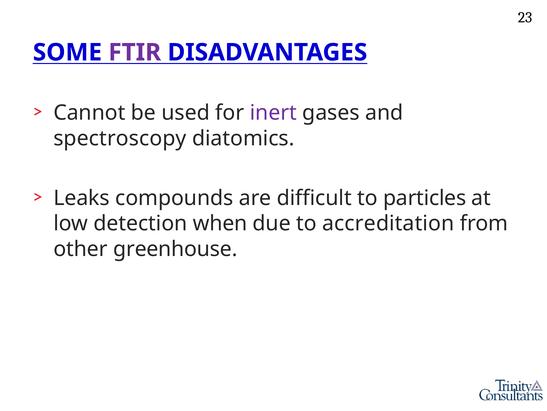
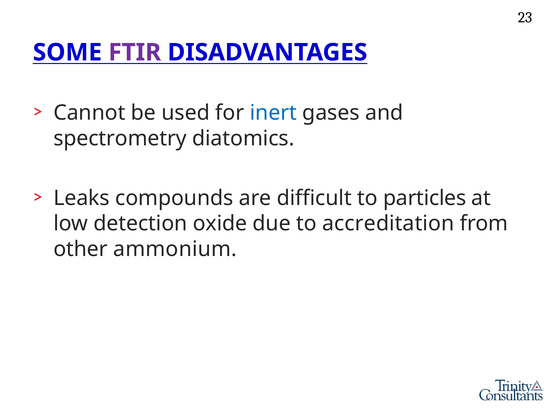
inert colour: purple -> blue
spectroscopy: spectroscopy -> spectrometry
when: when -> oxide
greenhouse: greenhouse -> ammonium
